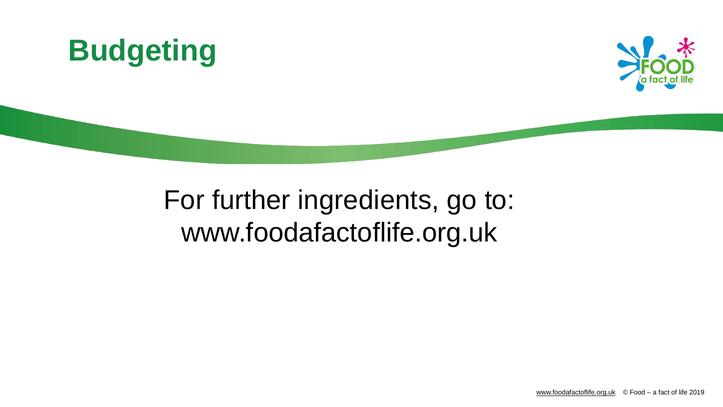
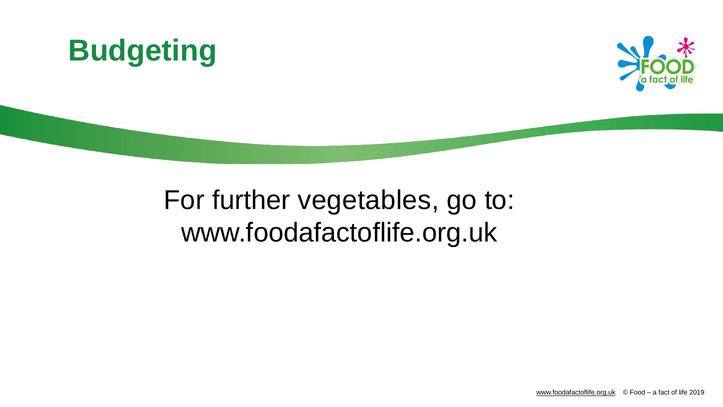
ingredients: ingredients -> vegetables
